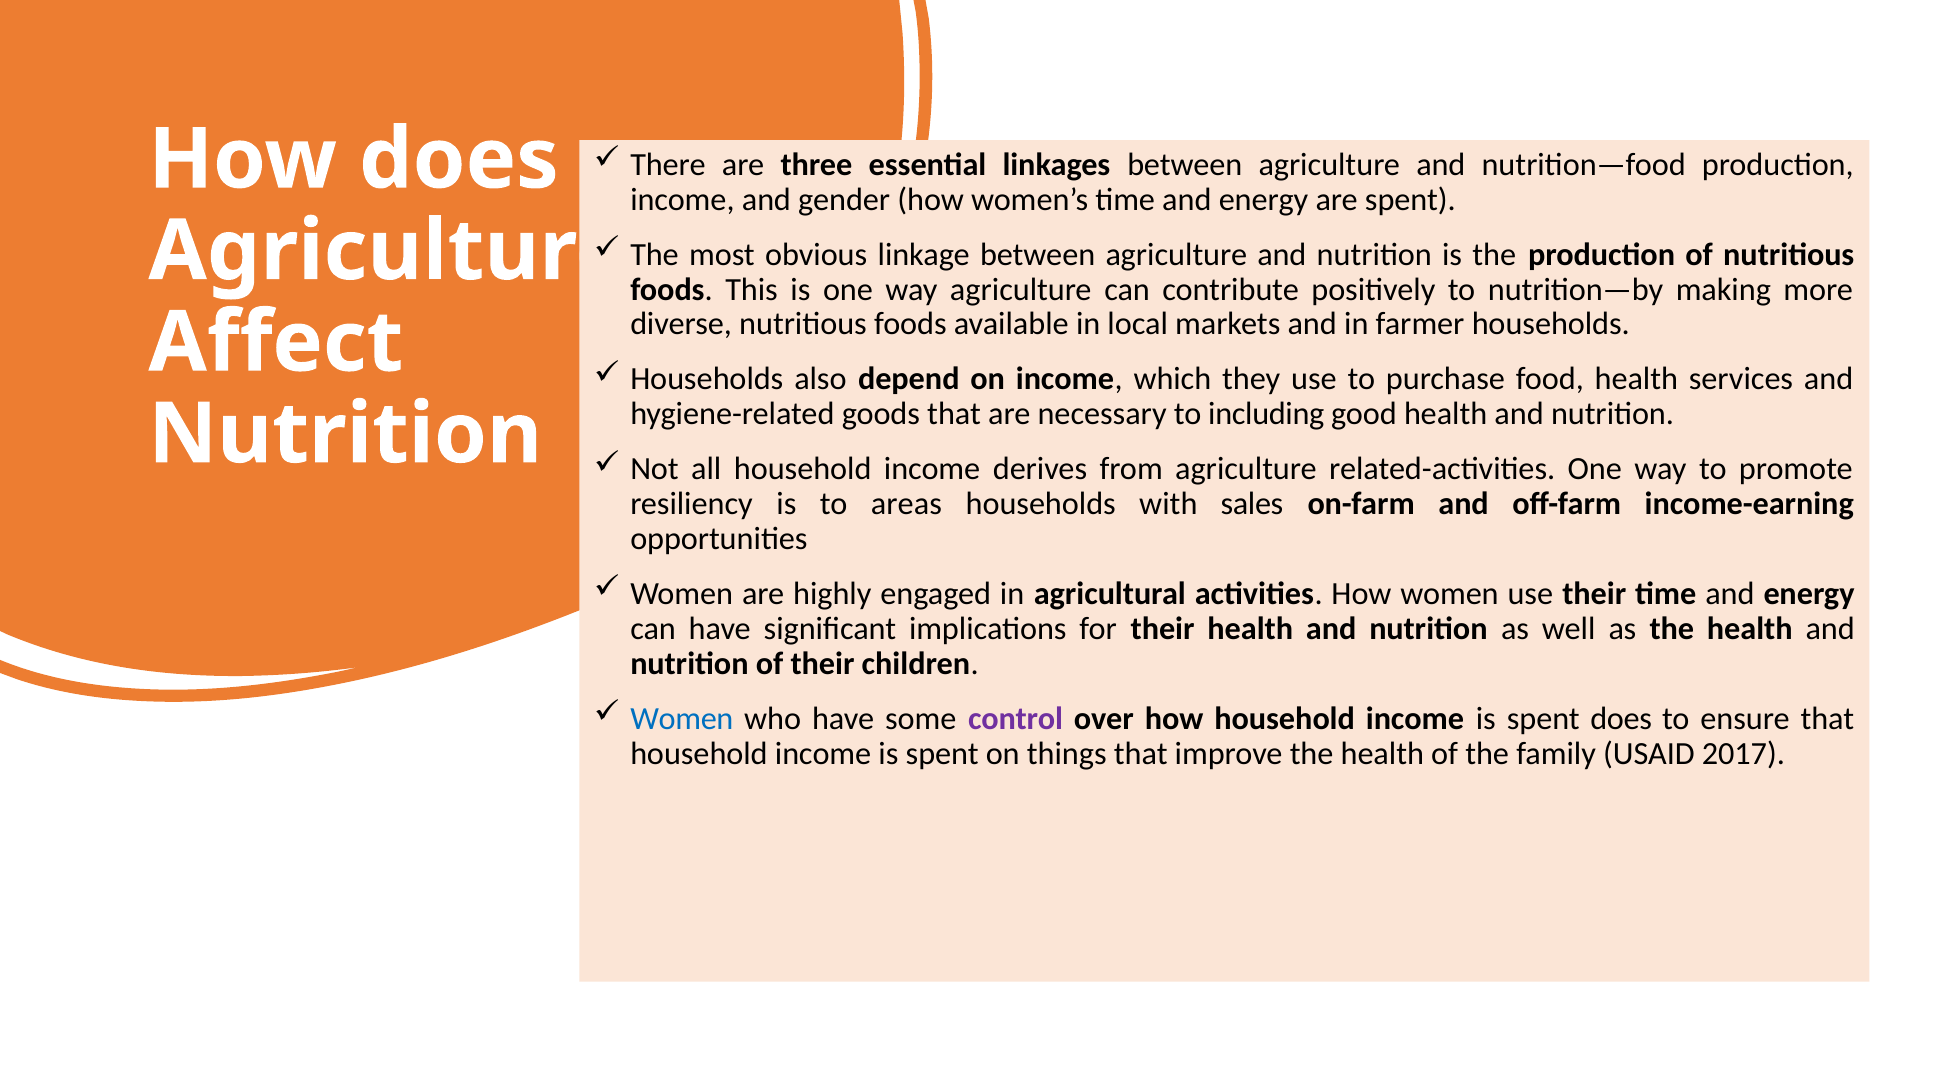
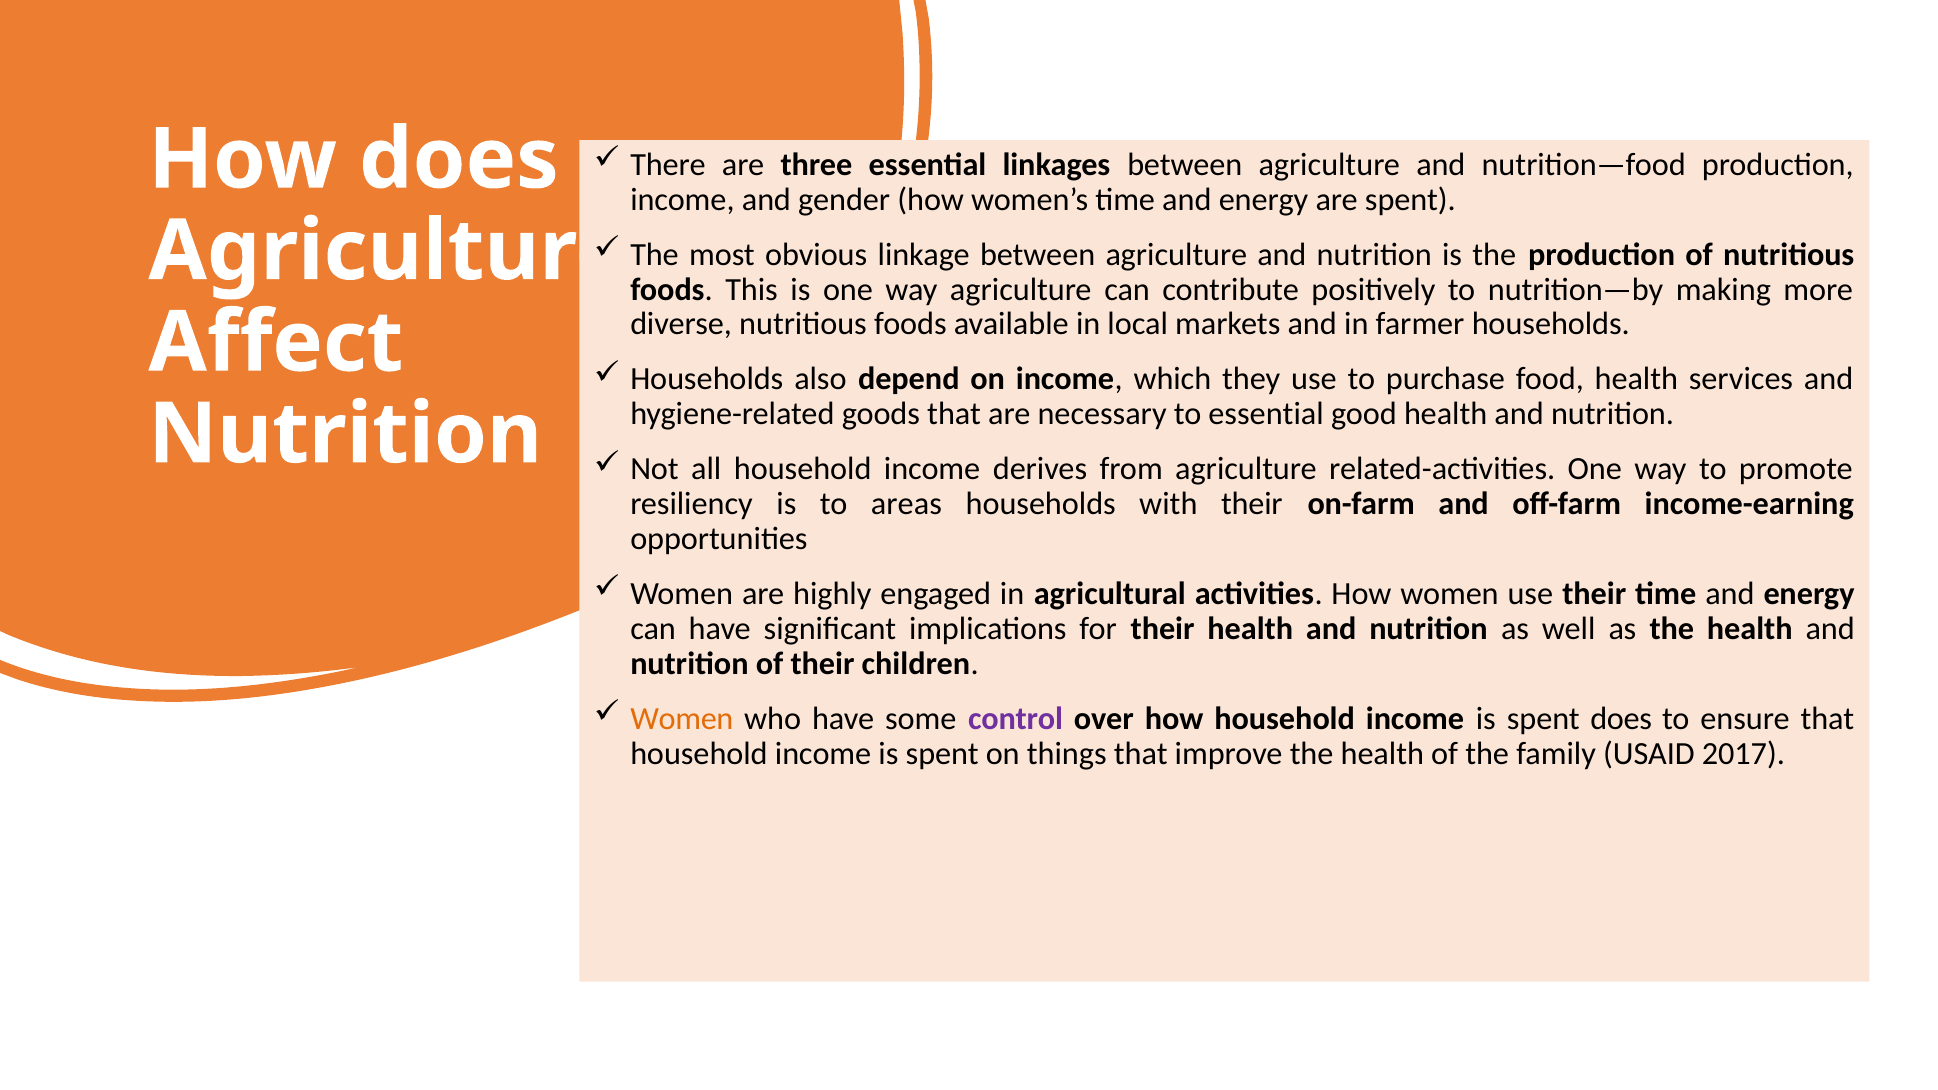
to including: including -> essential
with sales: sales -> their
Women at (682, 719) colour: blue -> orange
